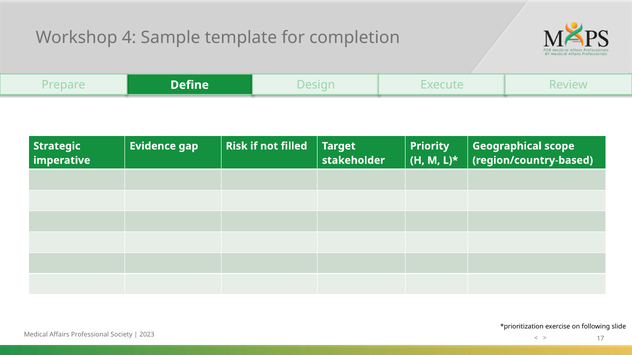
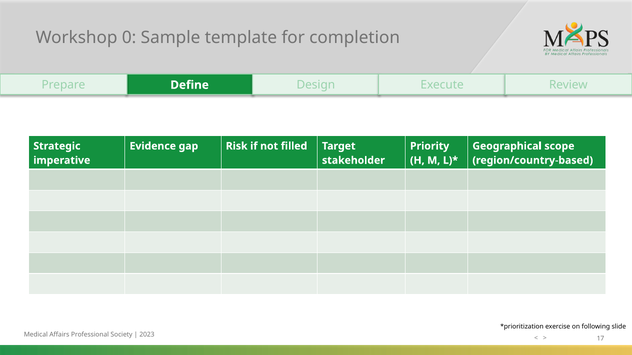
4: 4 -> 0
